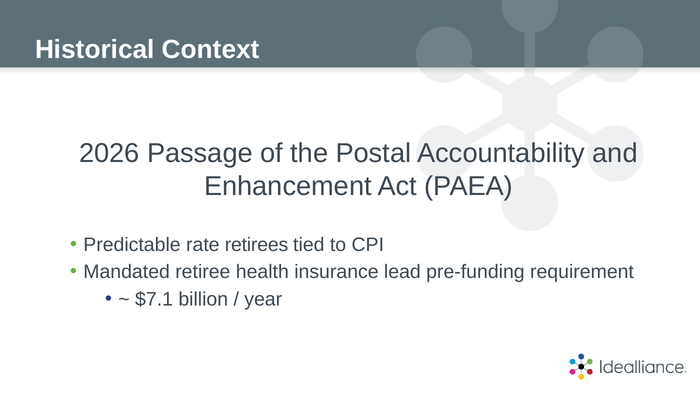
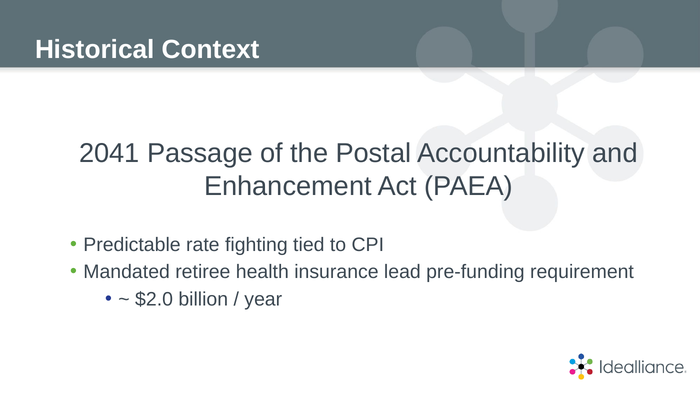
2026: 2026 -> 2041
retirees: retirees -> fighting
$7.1: $7.1 -> $2.0
